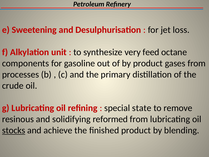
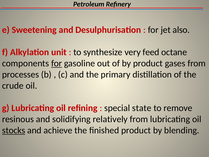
loss: loss -> also
for at (57, 63) underline: none -> present
reformed: reformed -> relatively
